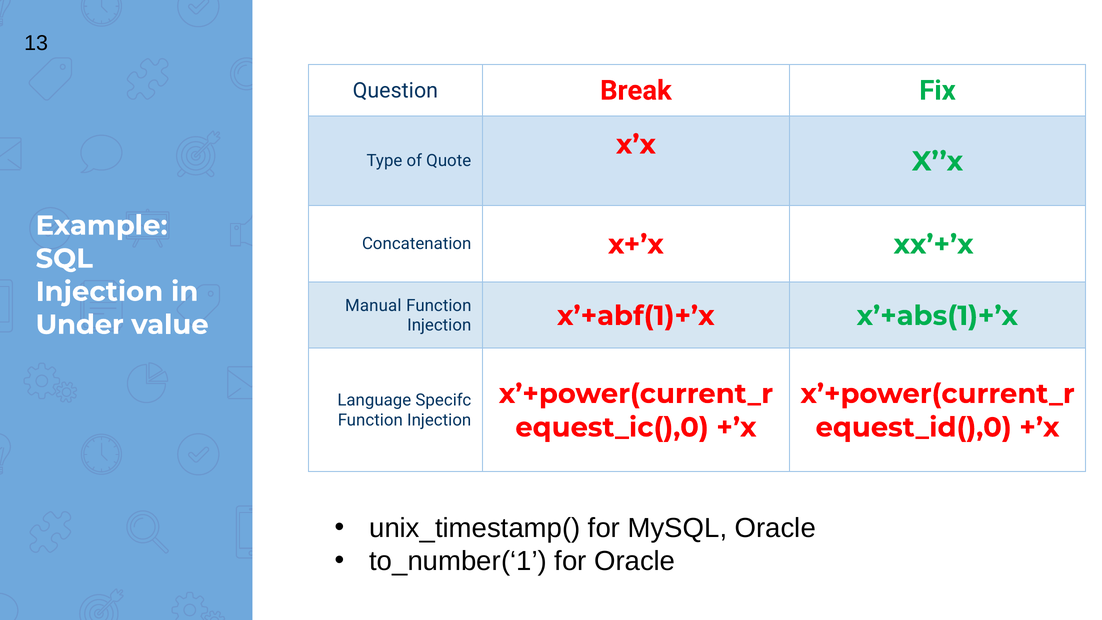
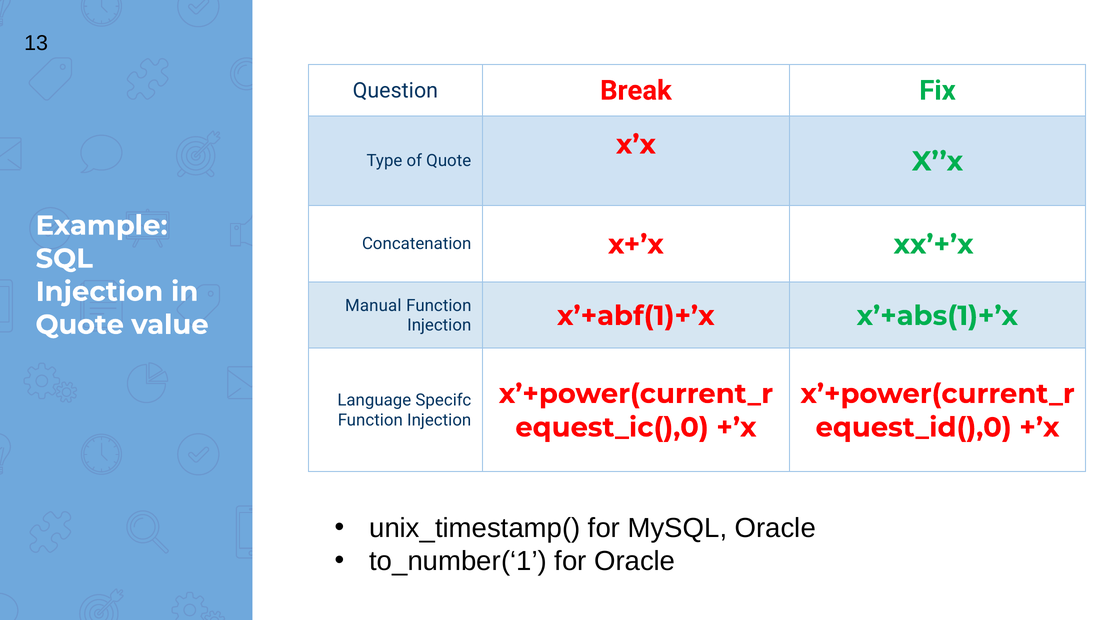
Under at (80, 325): Under -> Quote
